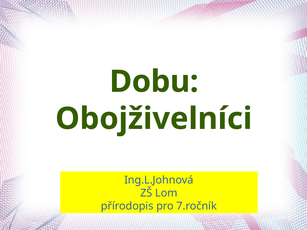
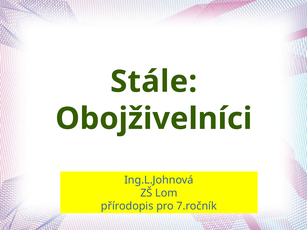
Dobu: Dobu -> Stále
